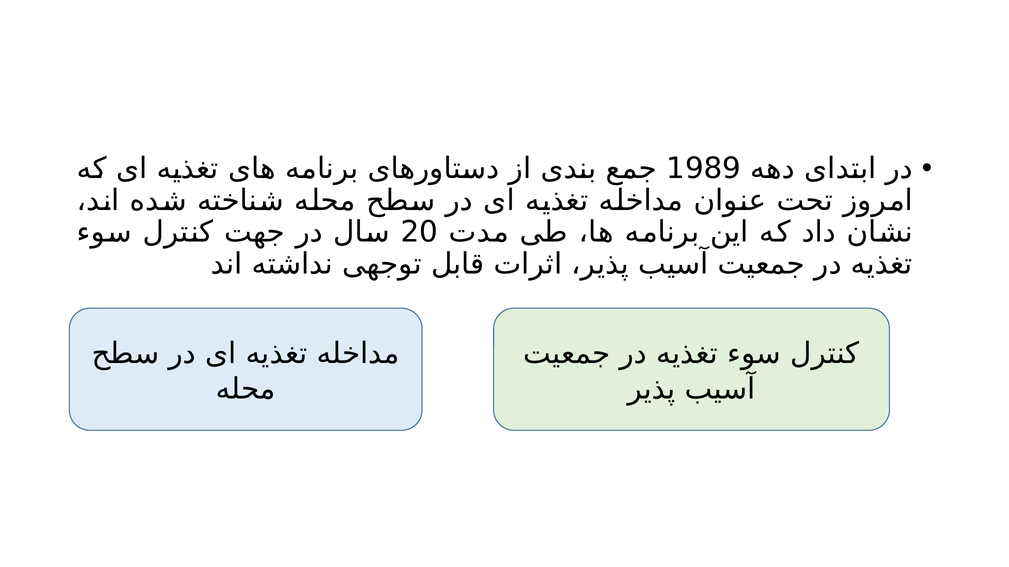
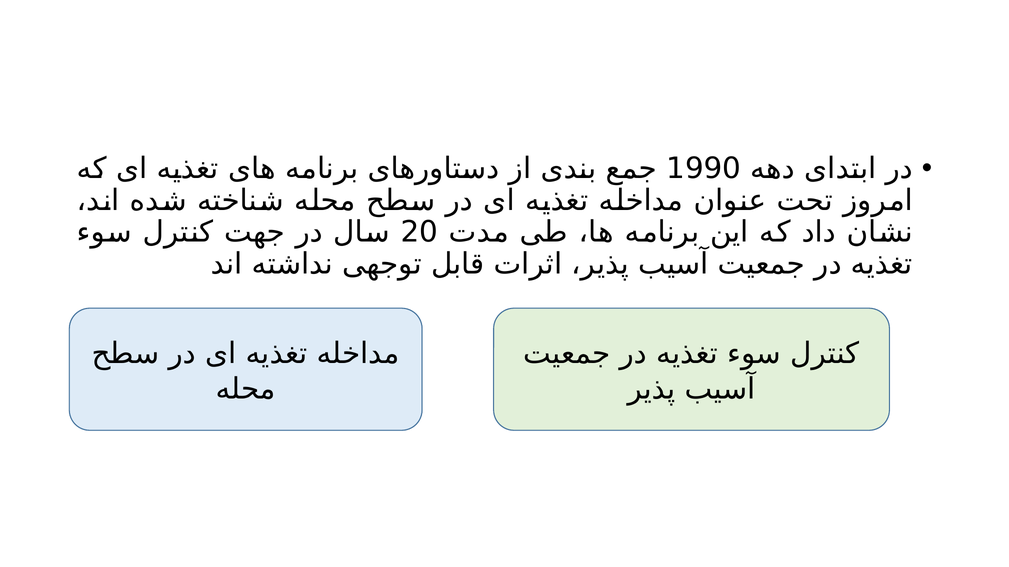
1989: 1989 -> 1990
